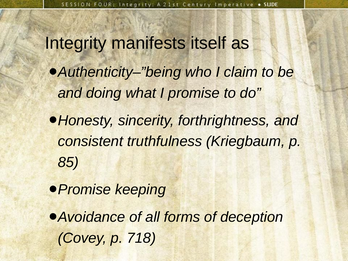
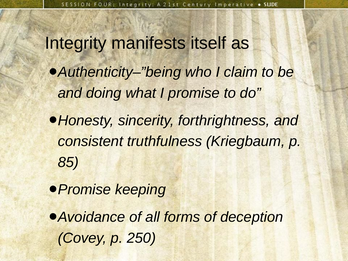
718: 718 -> 250
